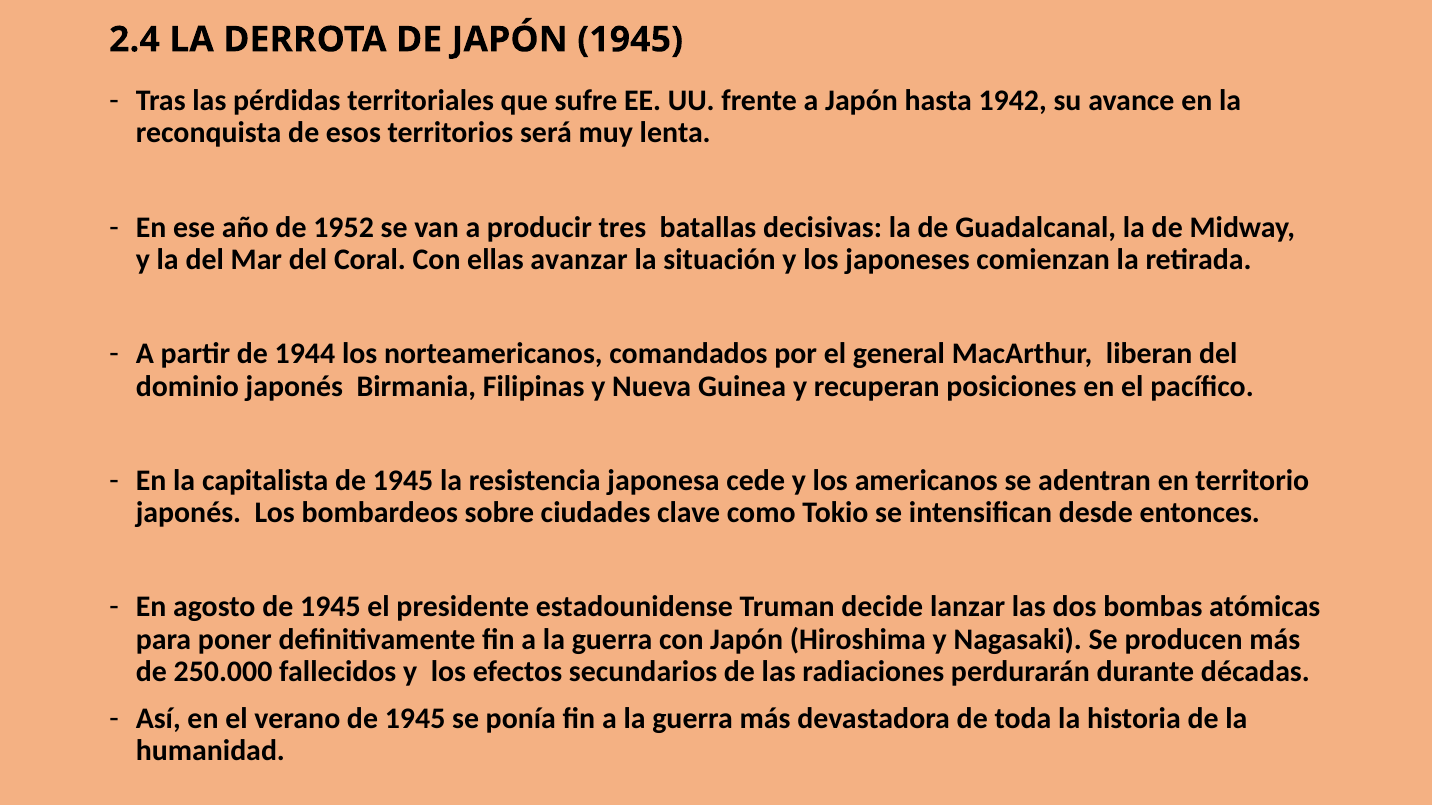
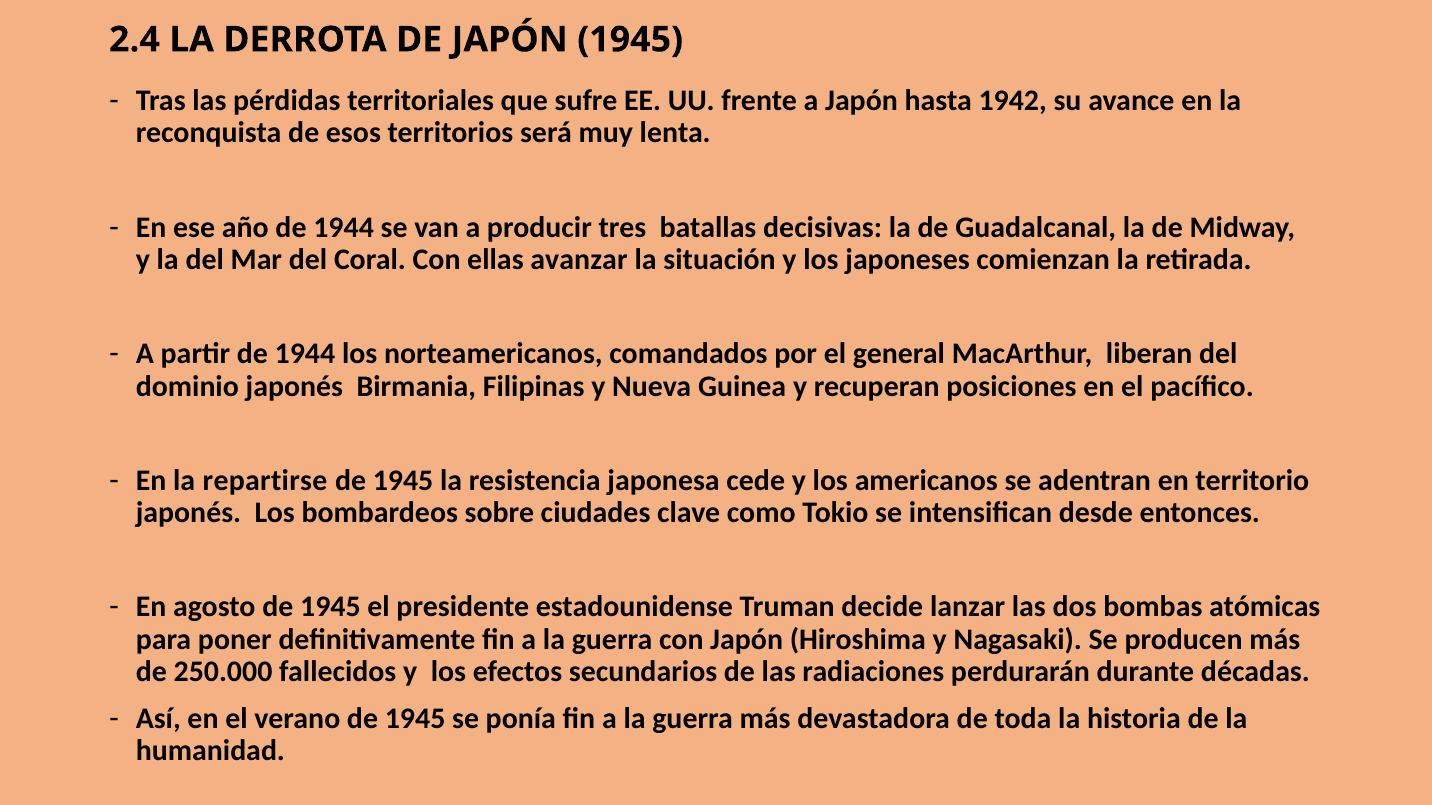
año de 1952: 1952 -> 1944
capitalista: capitalista -> repartirse
